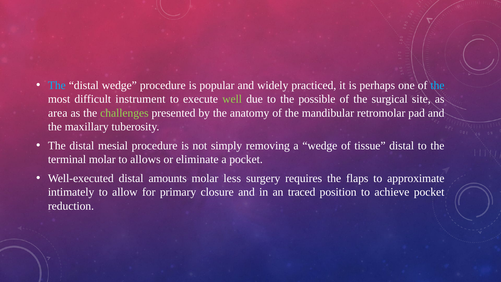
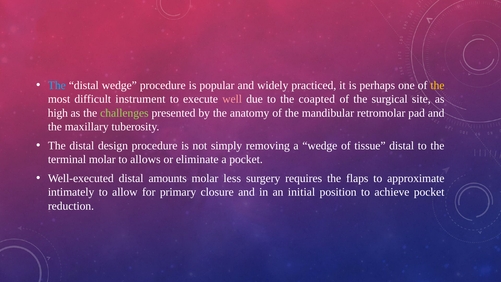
the at (437, 85) colour: light blue -> yellow
well colour: light green -> pink
possible: possible -> coapted
area: area -> high
mesial: mesial -> design
traced: traced -> initial
